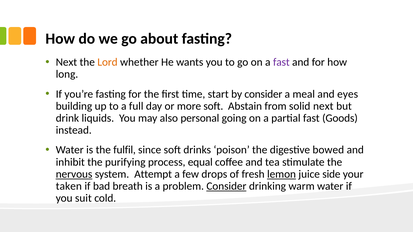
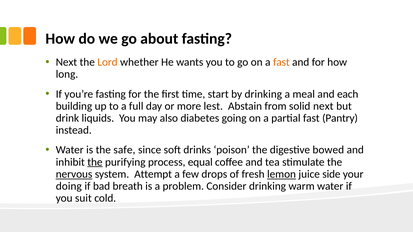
fast at (281, 62) colour: purple -> orange
by consider: consider -> drinking
eyes: eyes -> each
more soft: soft -> lest
personal: personal -> diabetes
Goods: Goods -> Pantry
fulfil: fulfil -> safe
the at (95, 162) underline: none -> present
taken: taken -> doing
Consider at (226, 186) underline: present -> none
